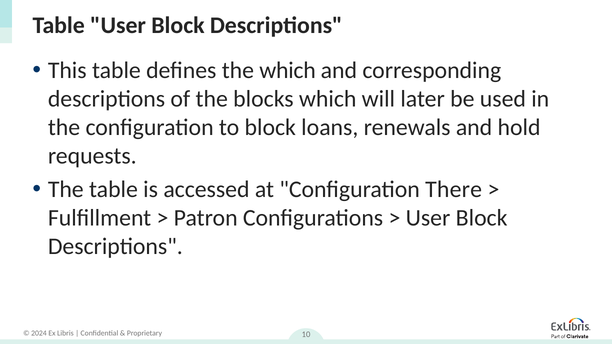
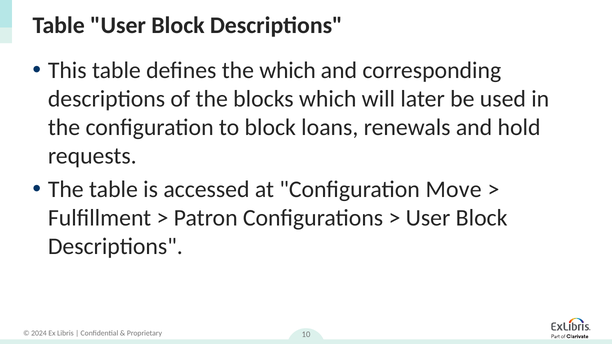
There: There -> Move
